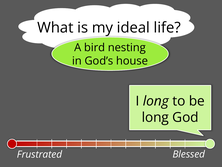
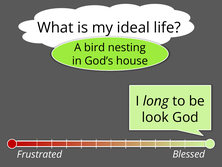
long at (155, 117): long -> look
